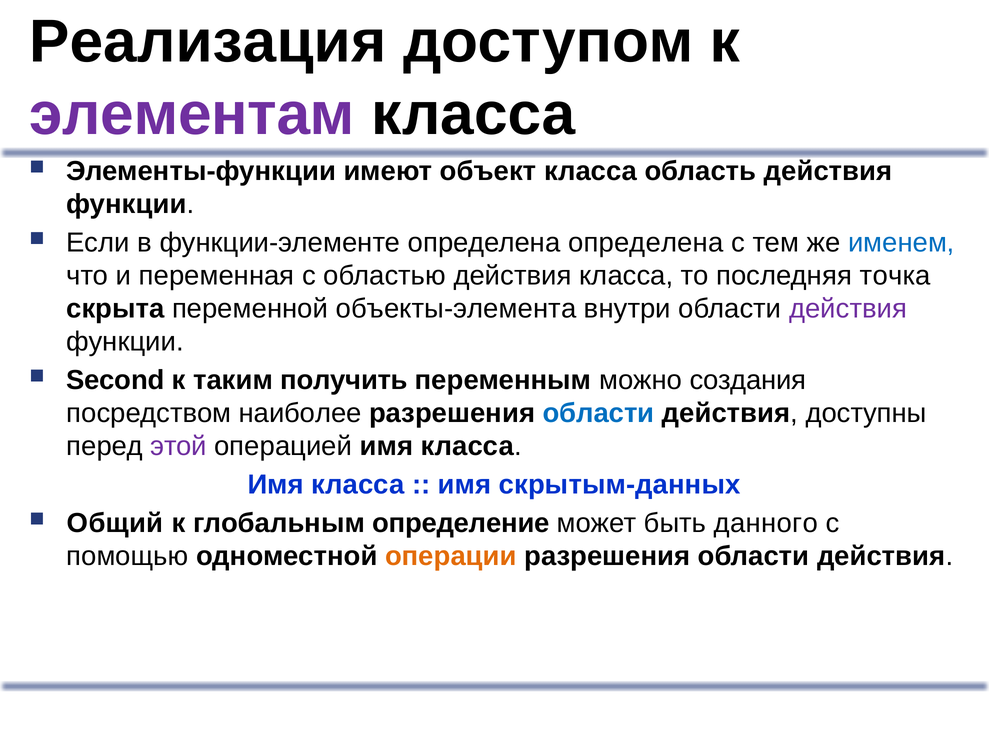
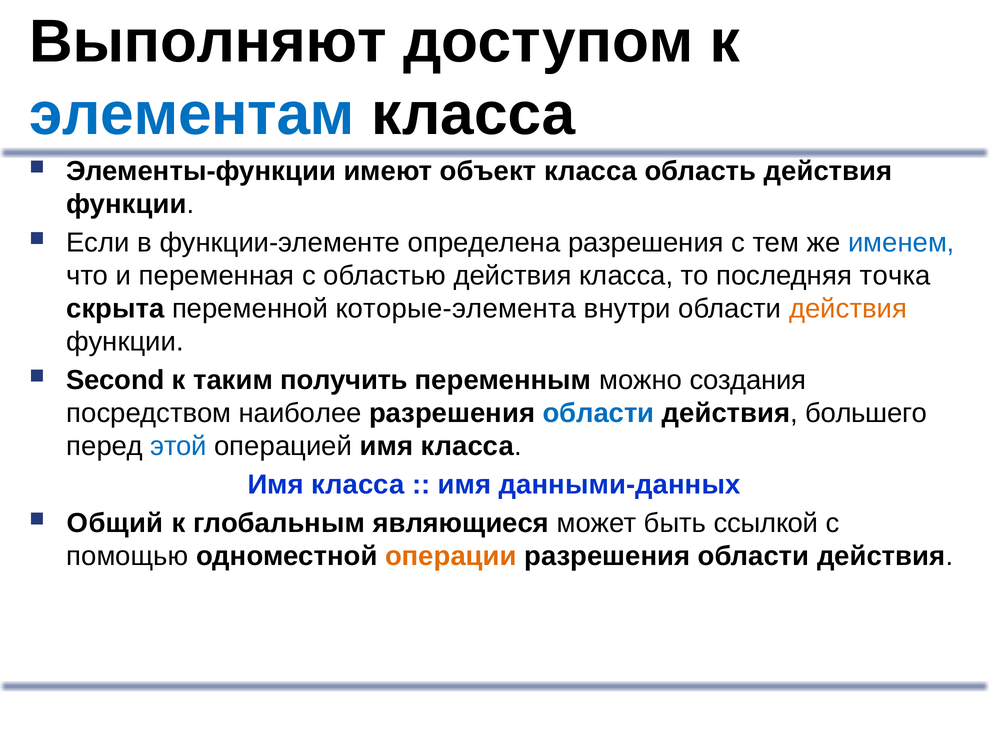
Реализация: Реализация -> Выполняют
элементам colour: purple -> blue
определена определена: определена -> разрешения
объекты-элемента: объекты-элемента -> которые-элемента
действия at (848, 309) colour: purple -> orange
доступны: доступны -> большего
этой colour: purple -> blue
скрытым-данных: скрытым-данных -> данными-данных
определение: определение -> являющиеся
данного: данного -> ссылкой
